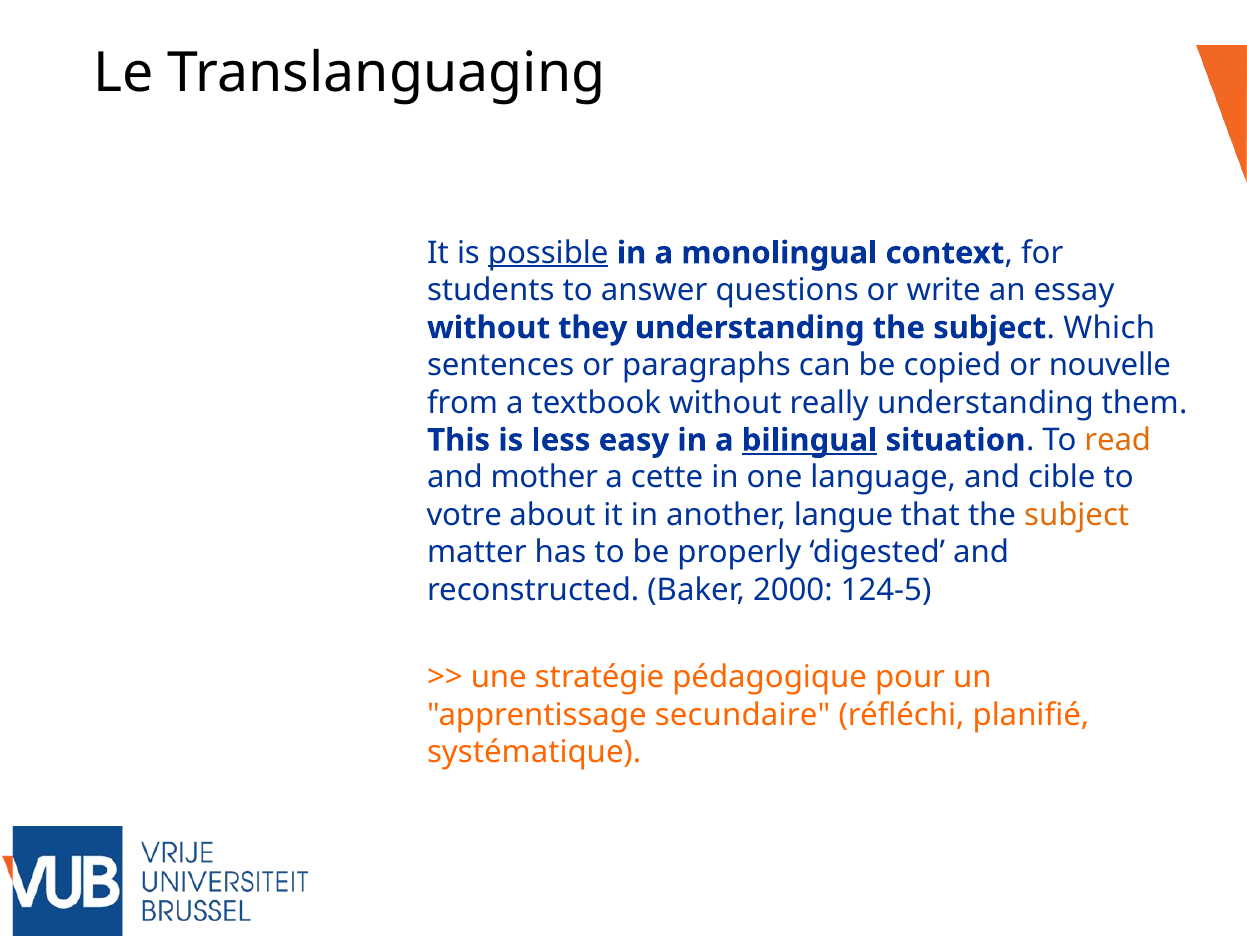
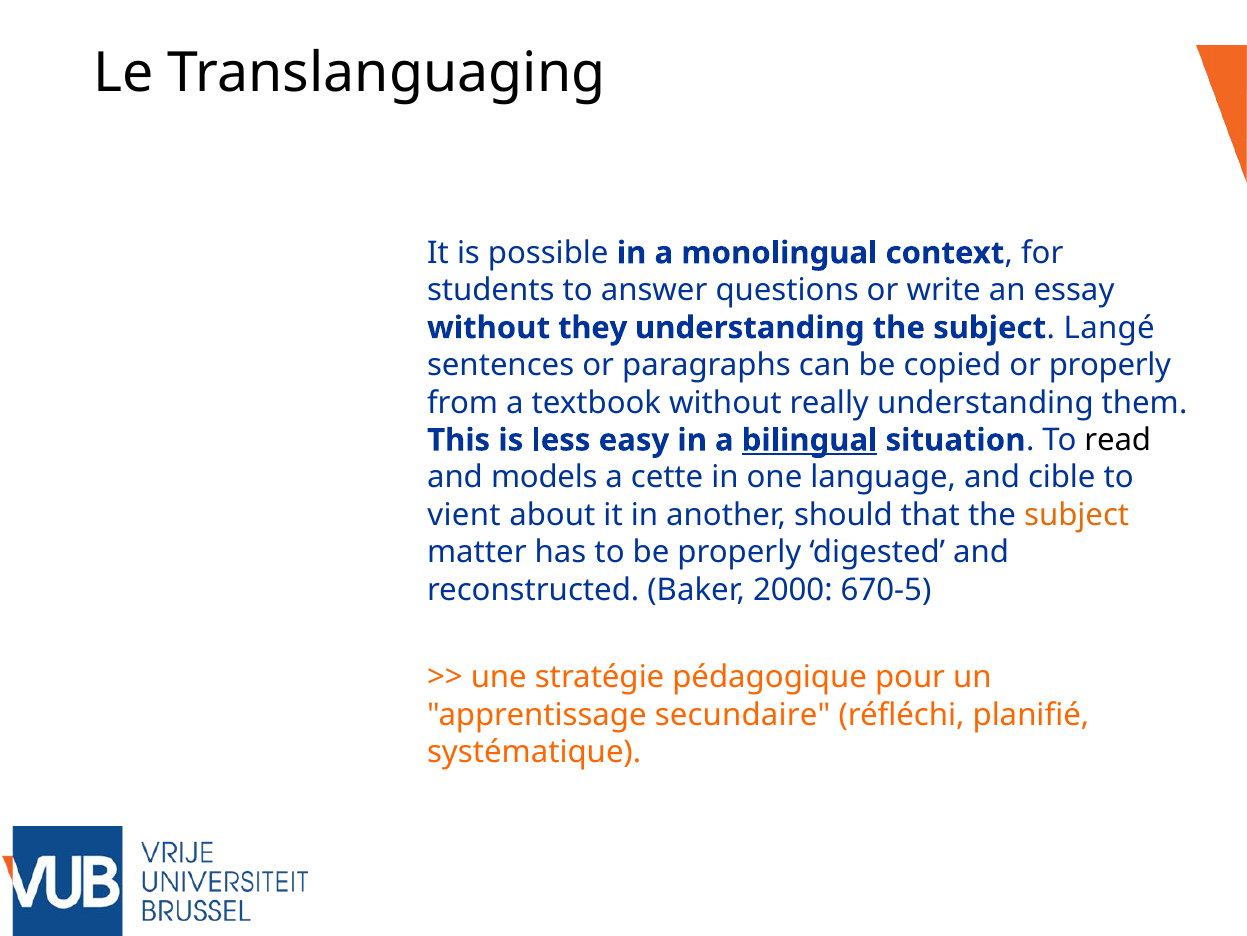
possible underline: present -> none
Which: Which -> Langé
or nouvelle: nouvelle -> properly
read colour: orange -> black
mother: mother -> models
votre: votre -> vient
langue: langue -> should
124-5: 124-5 -> 670-5
